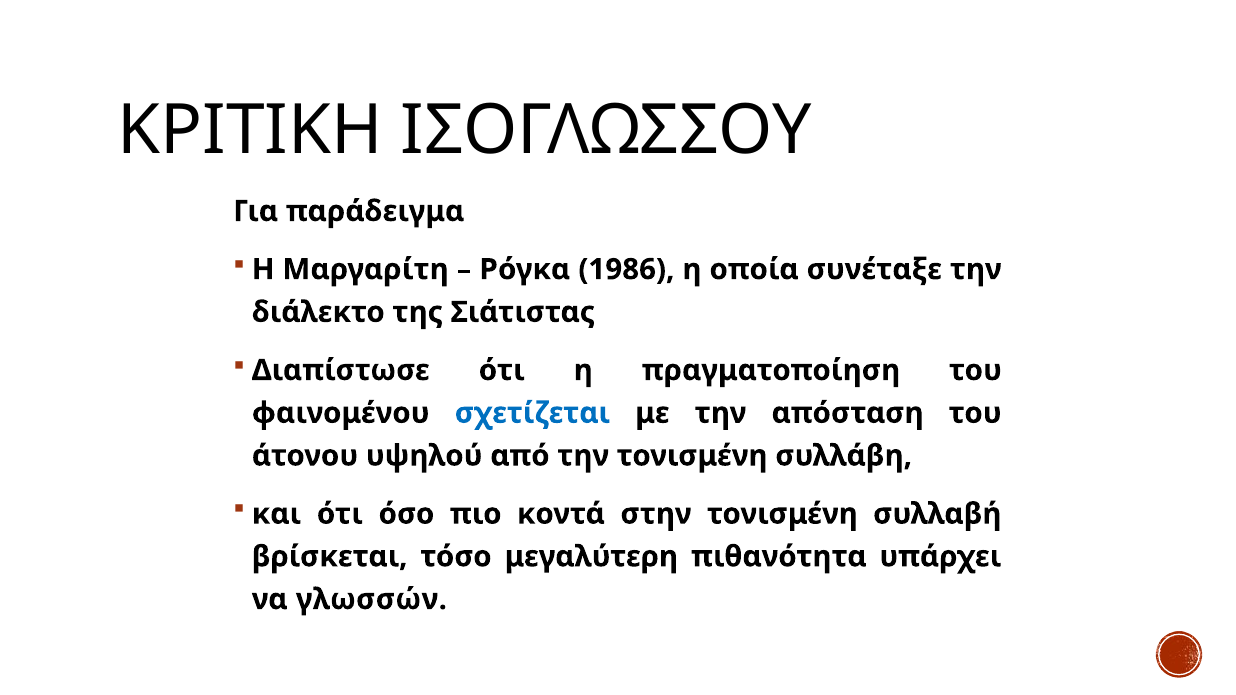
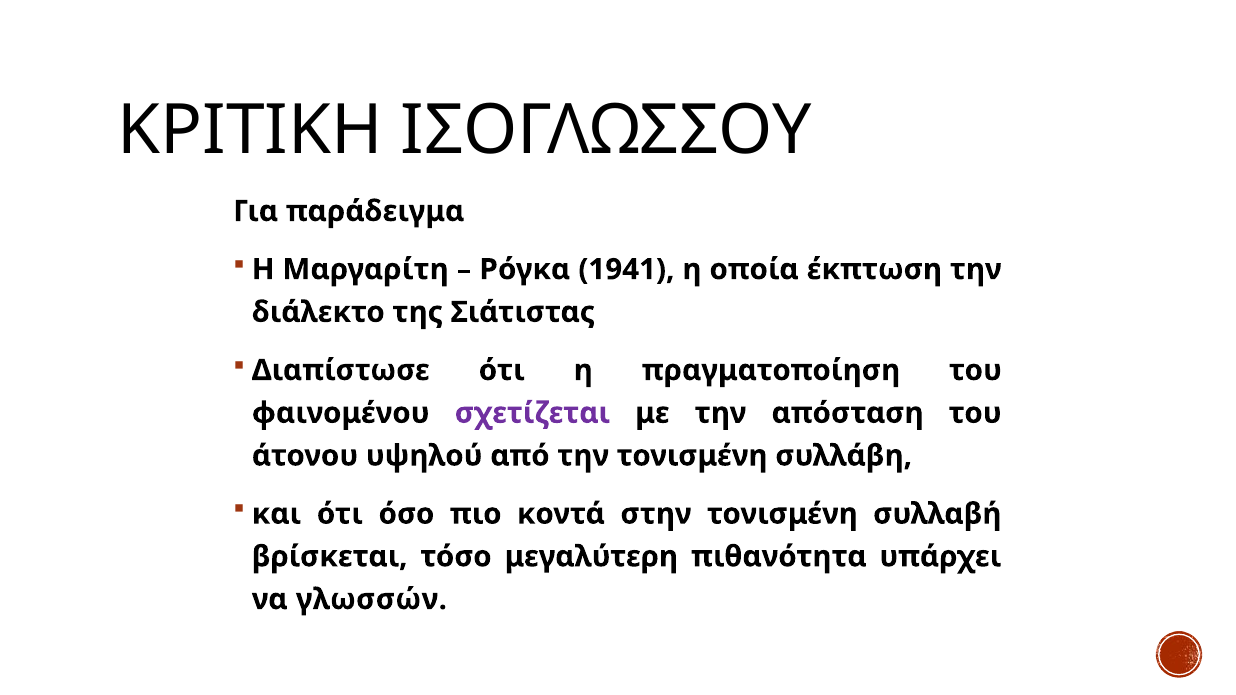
1986: 1986 -> 1941
συνέταξε: συνέταξε -> έκπτωση
σχετίζεται colour: blue -> purple
